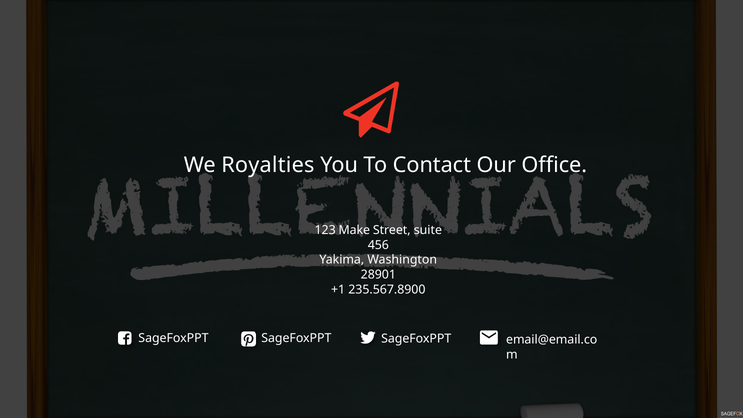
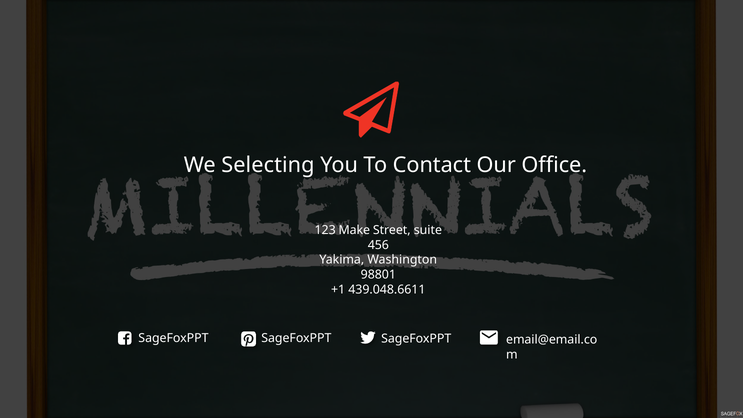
Royalties: Royalties -> Selecting
28901: 28901 -> 98801
235.567.8900: 235.567.8900 -> 439.048.6611
